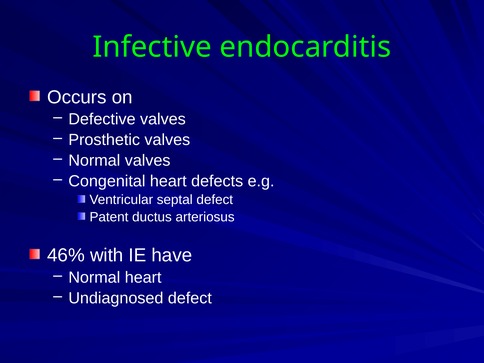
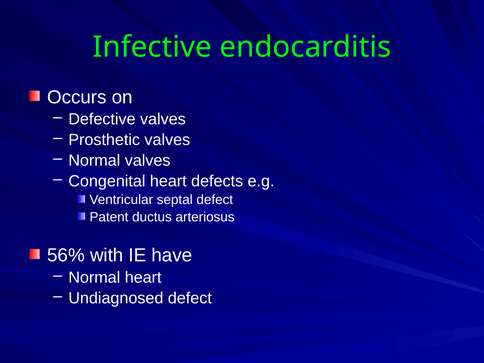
46%: 46% -> 56%
